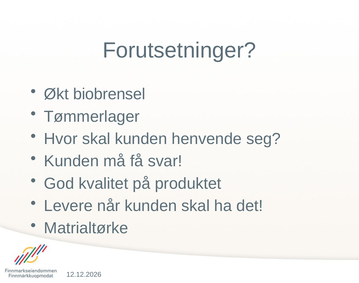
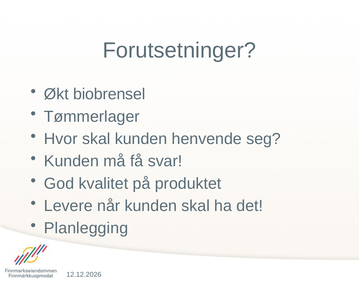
Matrialtørke: Matrialtørke -> Planlegging
